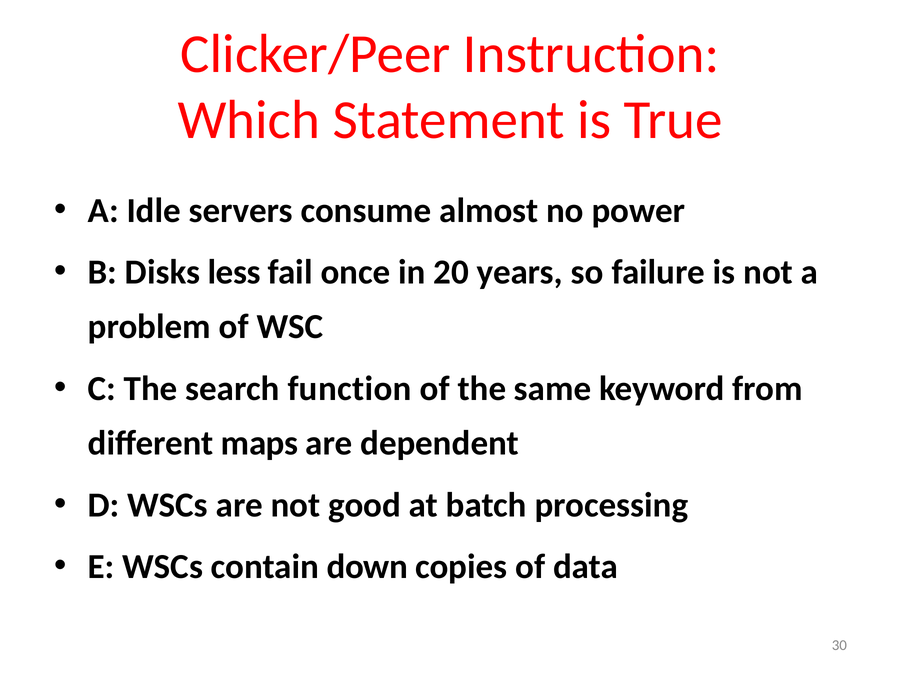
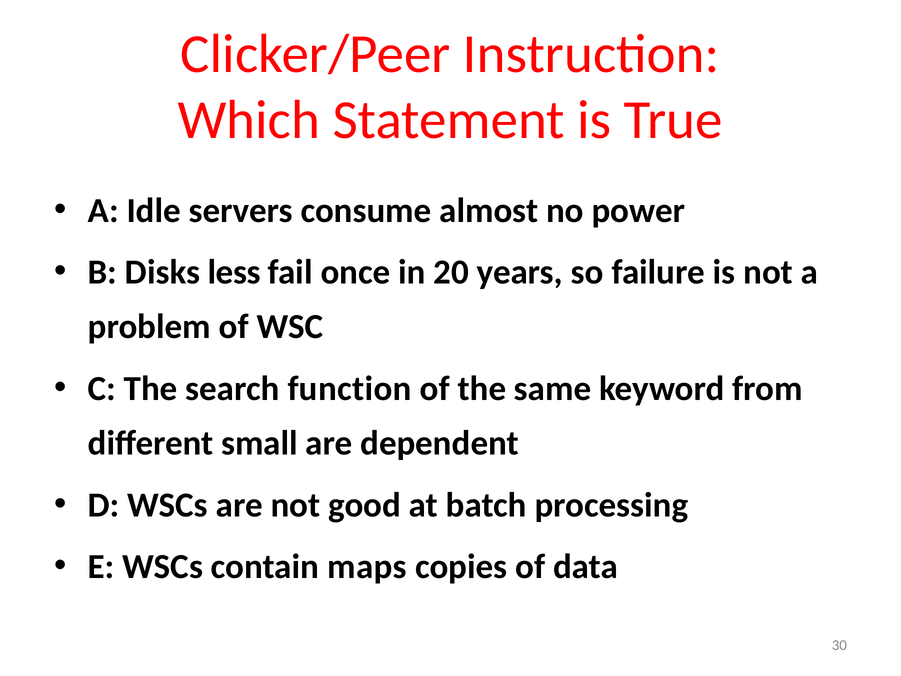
maps: maps -> small
down: down -> maps
